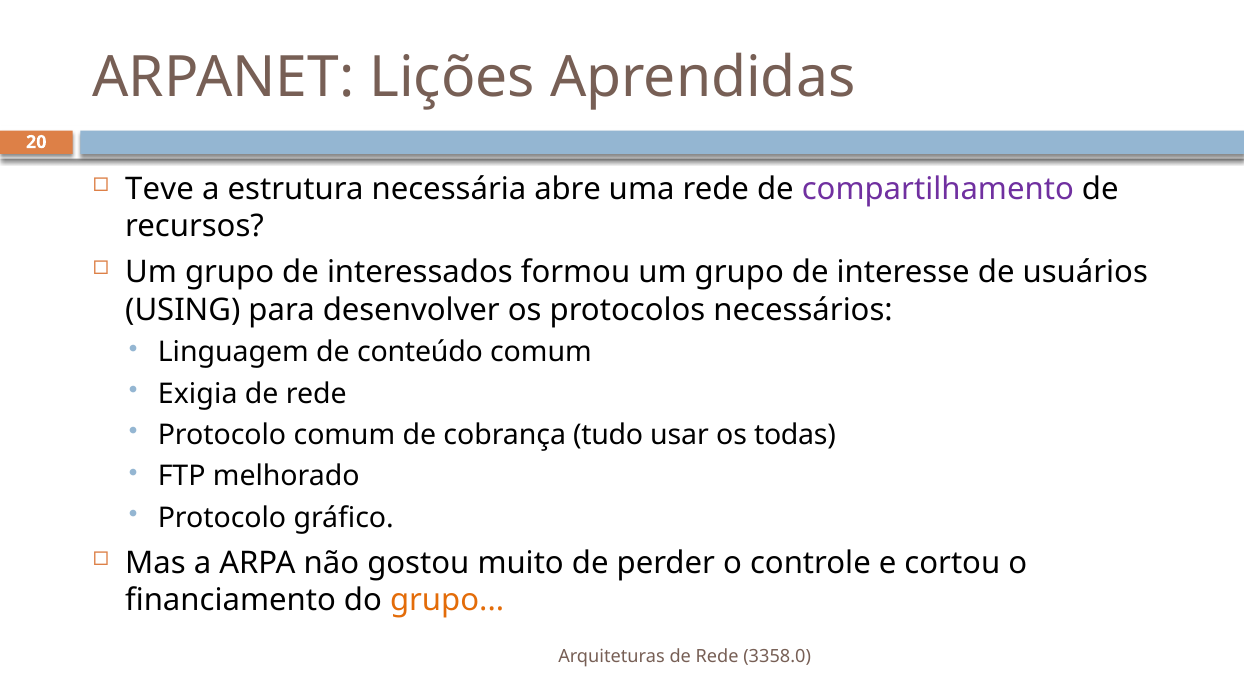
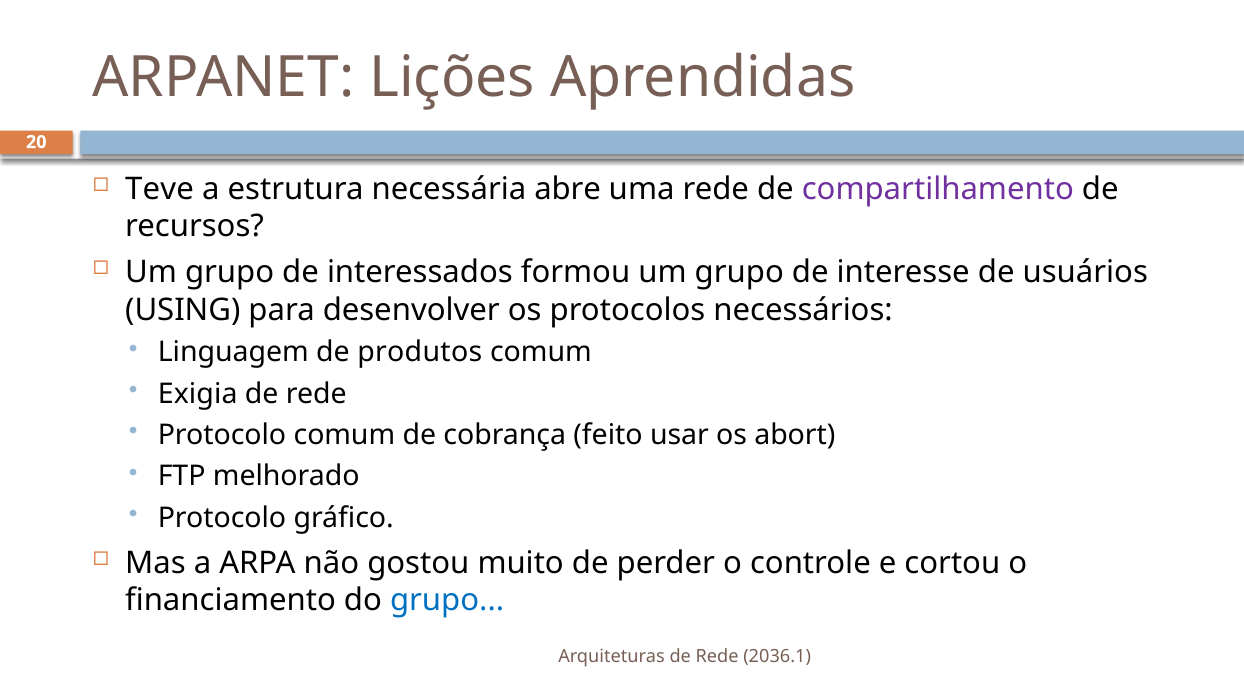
conteúdo: conteúdo -> produtos
tudo: tudo -> feito
todas: todas -> abort
grupo at (447, 600) colour: orange -> blue
3358.0: 3358.0 -> 2036.1
